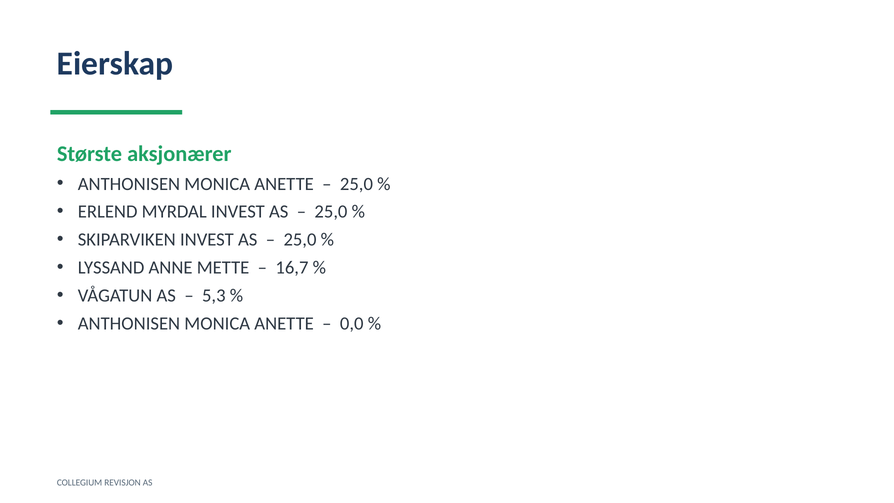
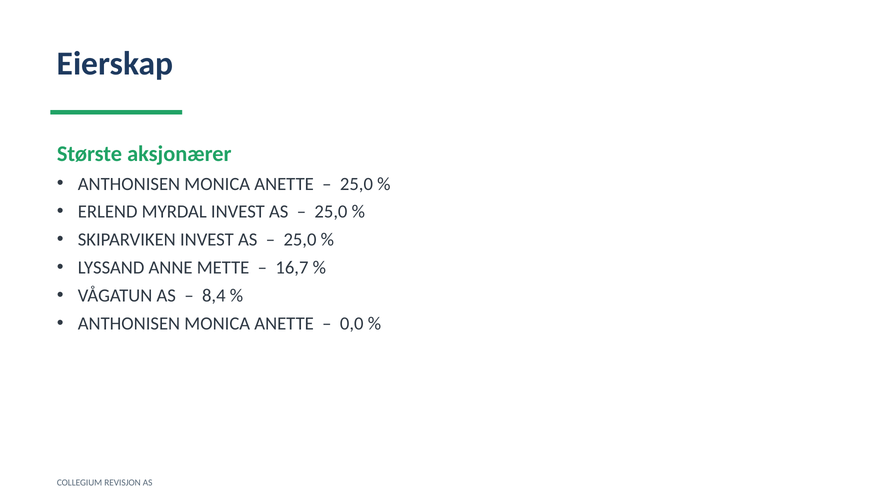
5,3: 5,3 -> 8,4
